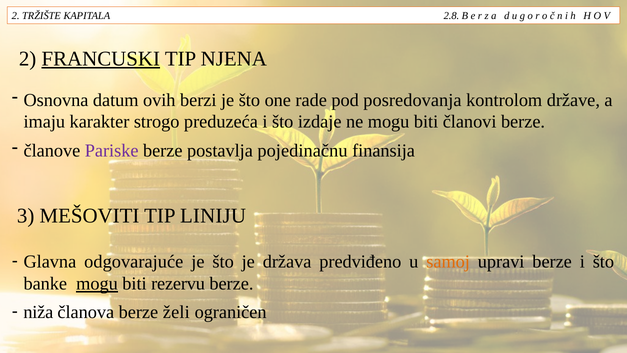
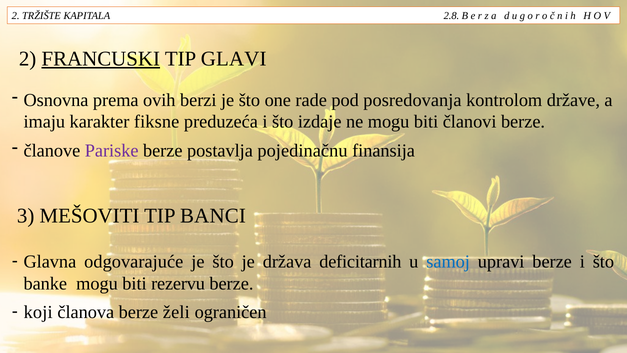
NJENA: NJENA -> GLAVI
datum: datum -> prema
strogo: strogo -> fiksne
LINIJU: LINIJU -> BANCI
predviđeno: predviđeno -> deficitarnih
samoj colour: orange -> blue
mogu at (97, 284) underline: present -> none
niža: niža -> koji
